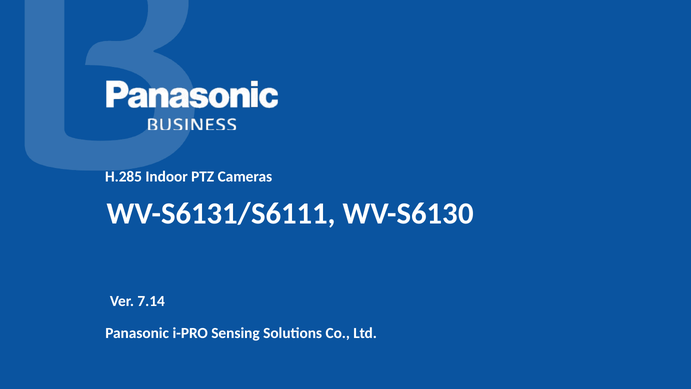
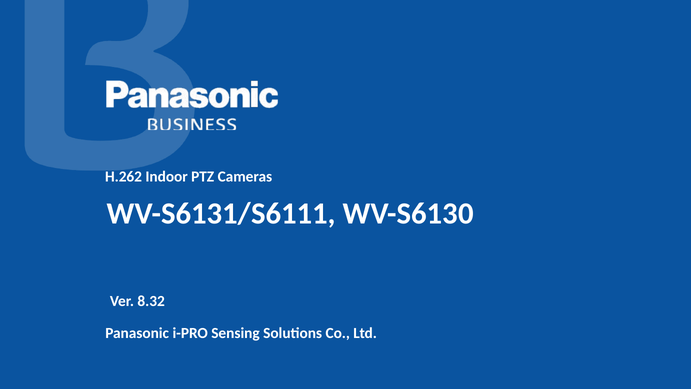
H.285: H.285 -> H.262
7.14: 7.14 -> 8.32
